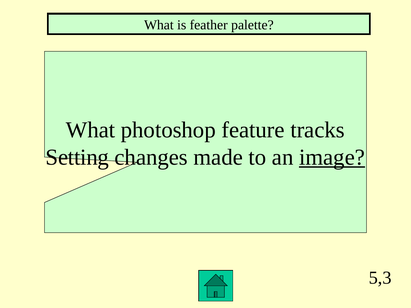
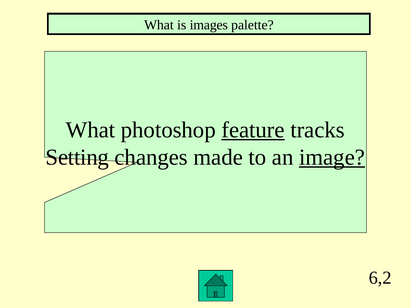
feather: feather -> images
feature underline: none -> present
5,3: 5,3 -> 6,2
